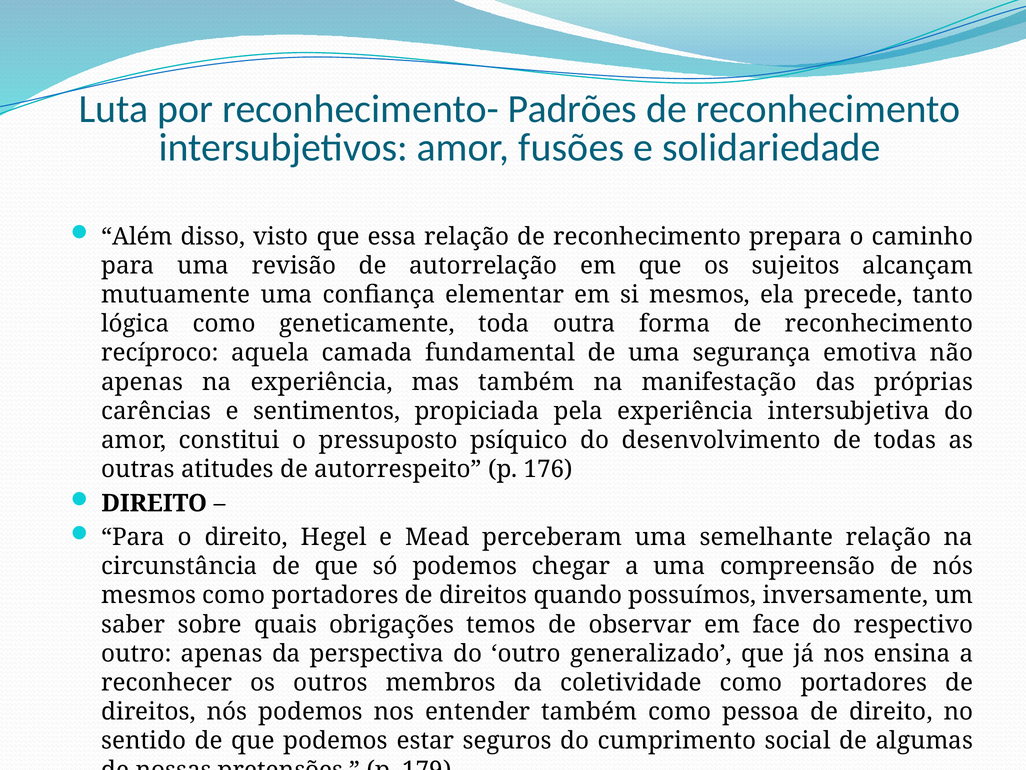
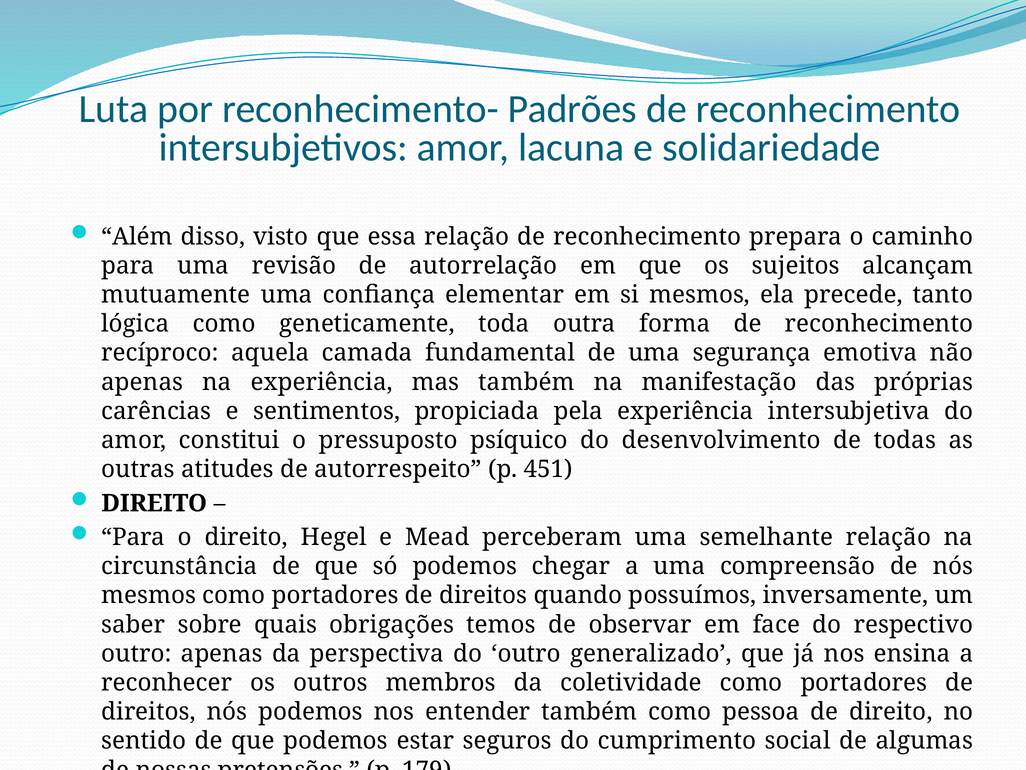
fusões: fusões -> lacuna
176: 176 -> 451
